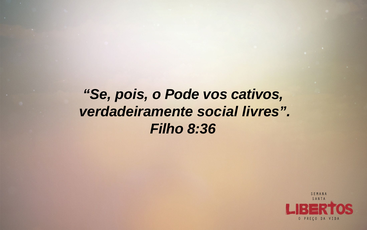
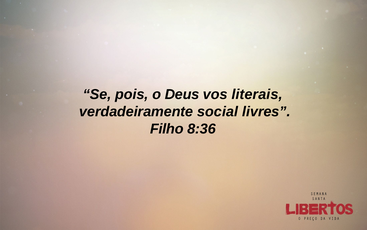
Pode: Pode -> Deus
cativos: cativos -> literais
